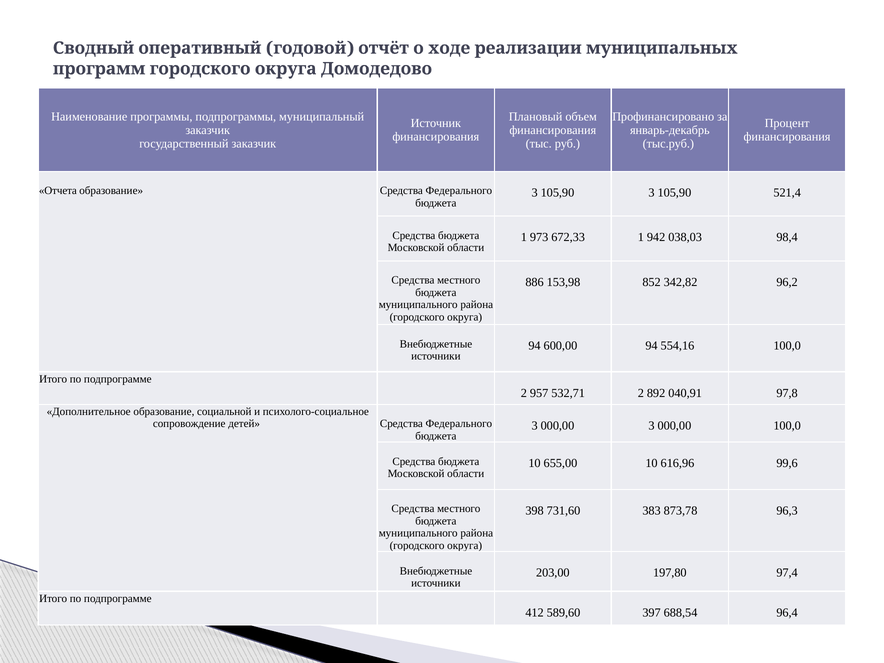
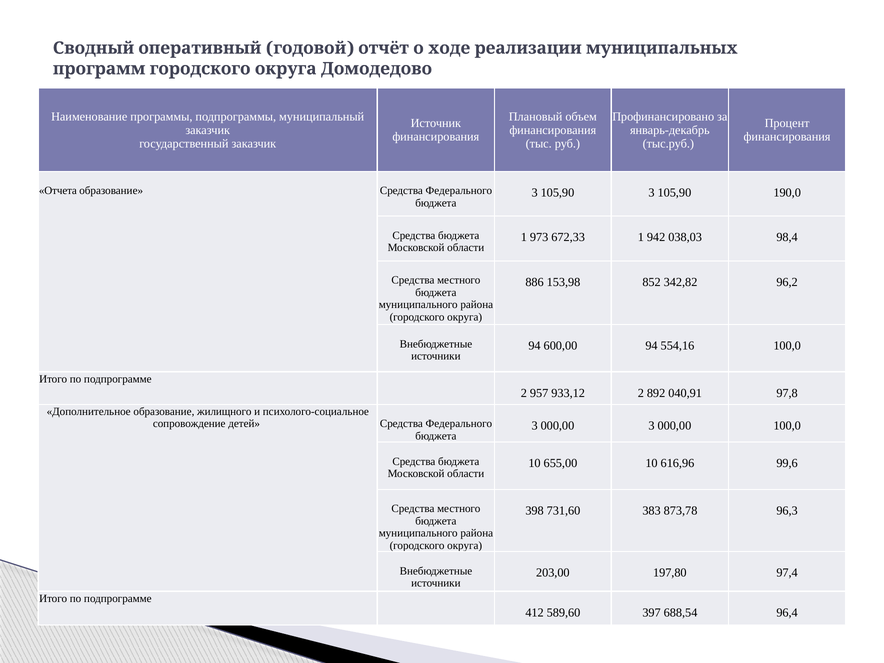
521,4: 521,4 -> 190,0
532,71: 532,71 -> 933,12
социальной: социальной -> жилищного
